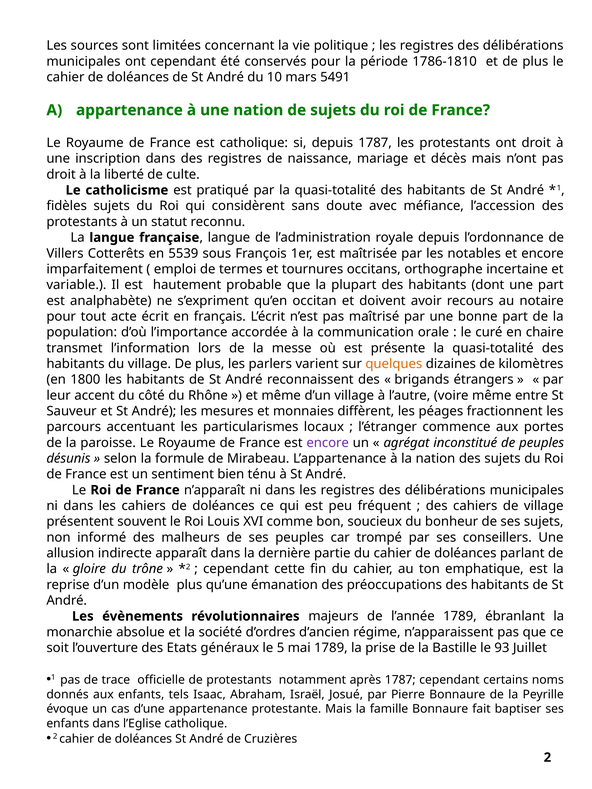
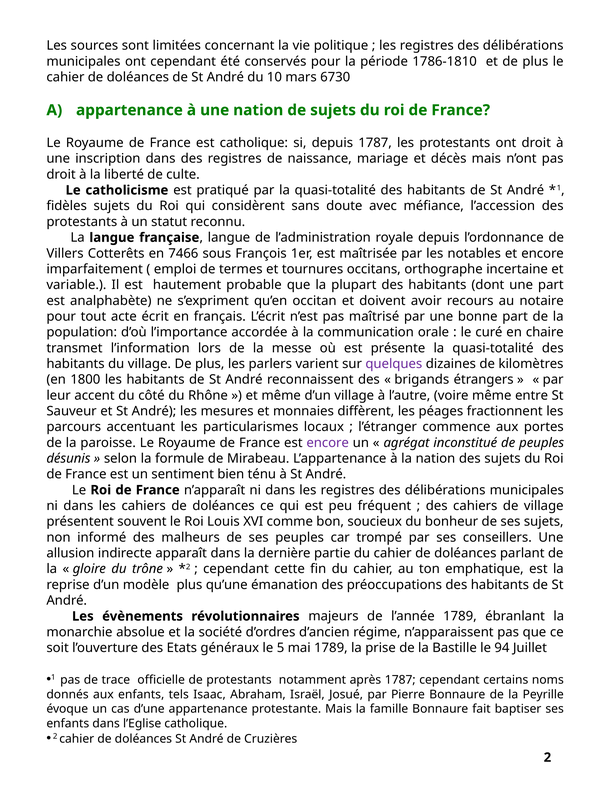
5491: 5491 -> 6730
5539: 5539 -> 7466
quelques colour: orange -> purple
93: 93 -> 94
